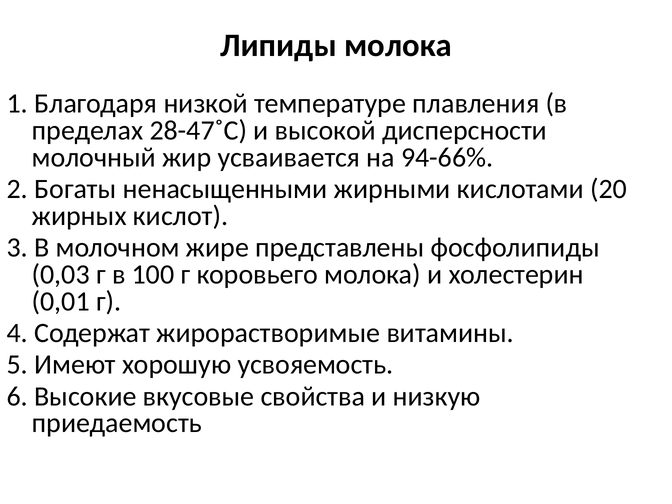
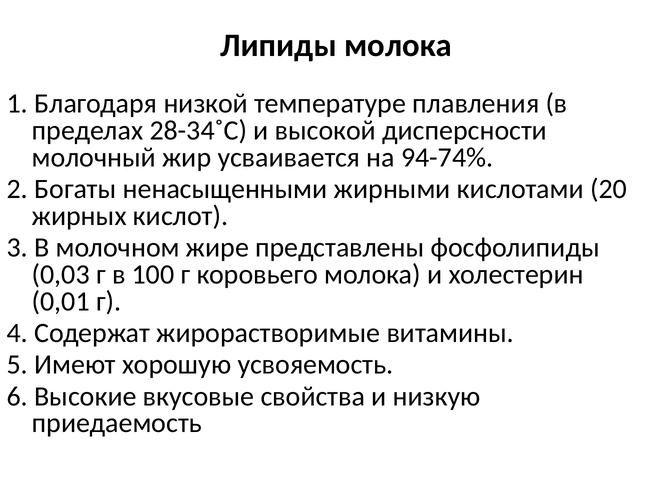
28-47˚С: 28-47˚С -> 28-34˚С
94-66%: 94-66% -> 94-74%
